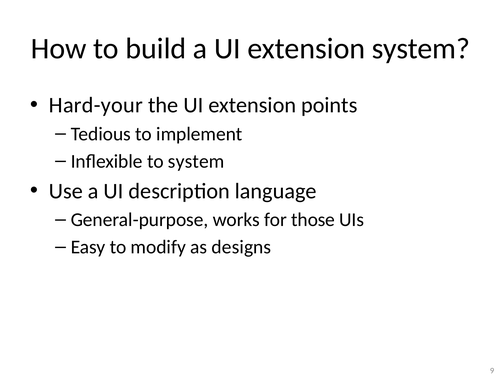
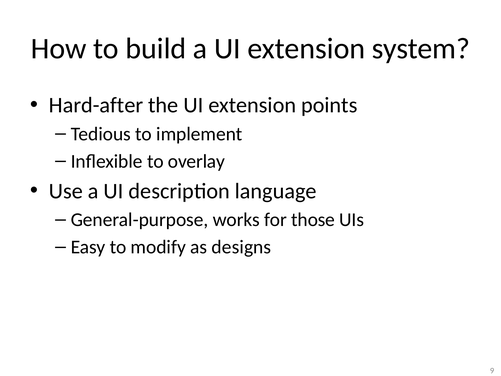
Hard-your: Hard-your -> Hard-after
to system: system -> overlay
